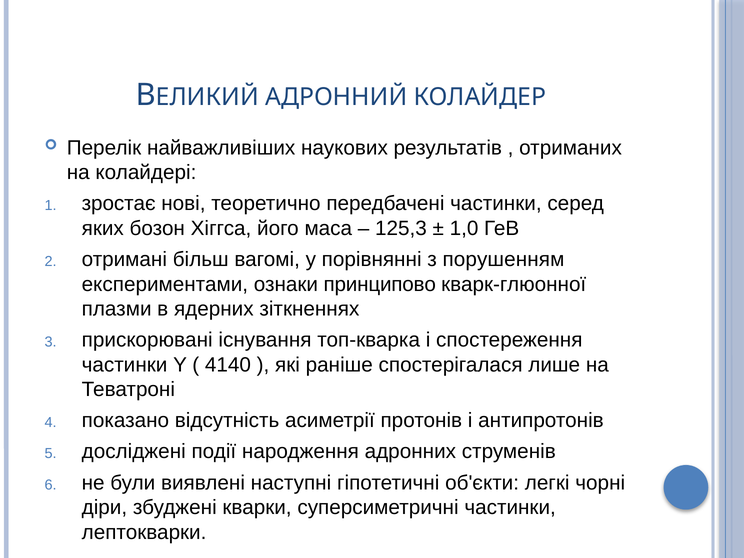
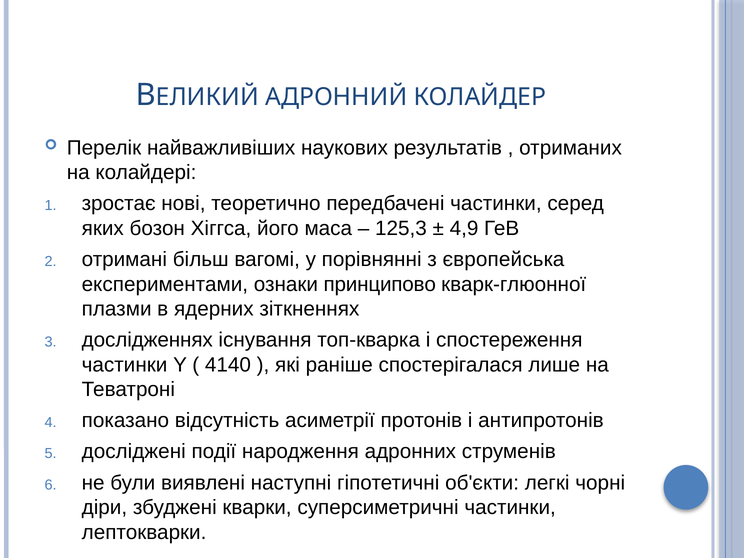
1,0: 1,0 -> 4,9
порушенням: порушенням -> європейська
прискорювані: прискорювані -> дослідженнях
